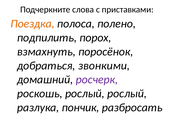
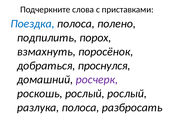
Поездка colour: orange -> blue
звонкими: звонкими -> проснулся
разлука пончик: пончик -> полоса
